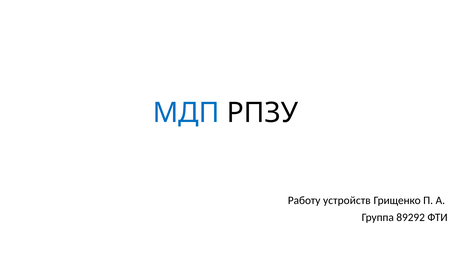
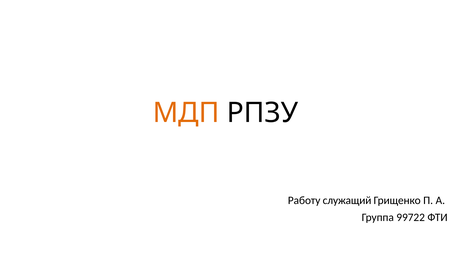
МДП colour: blue -> orange
устройств: устройств -> служащий
89292: 89292 -> 99722
